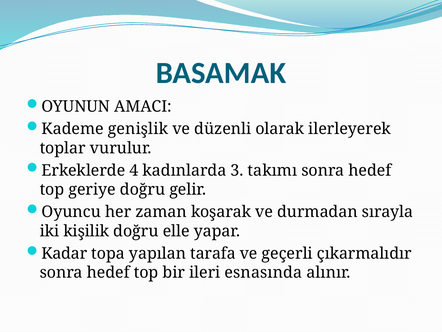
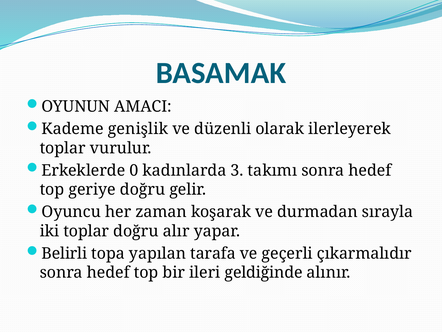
4: 4 -> 0
iki kişilik: kişilik -> toplar
elle: elle -> alır
Kadar: Kadar -> Belirli
esnasında: esnasında -> geldiğinde
